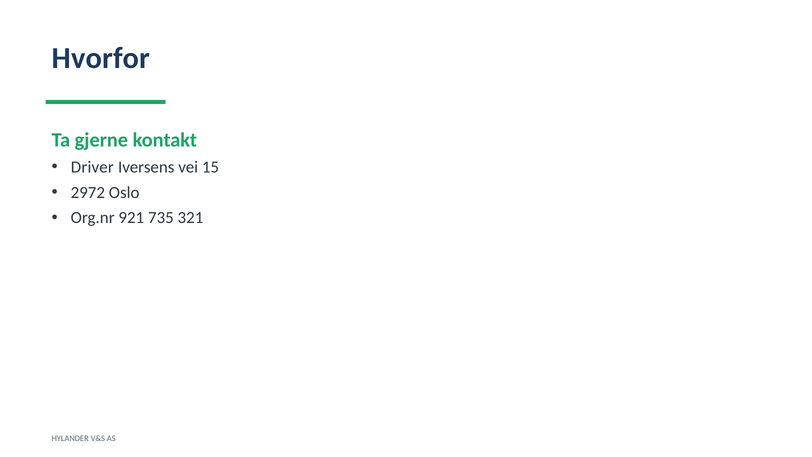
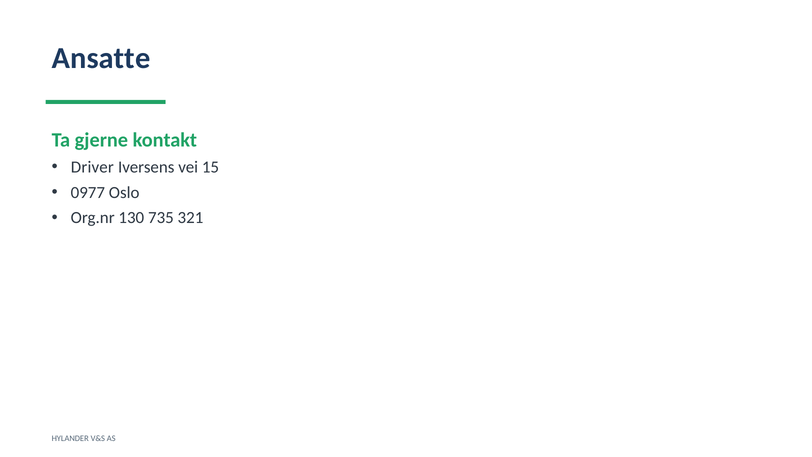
Hvorfor: Hvorfor -> Ansatte
2972: 2972 -> 0977
921: 921 -> 130
